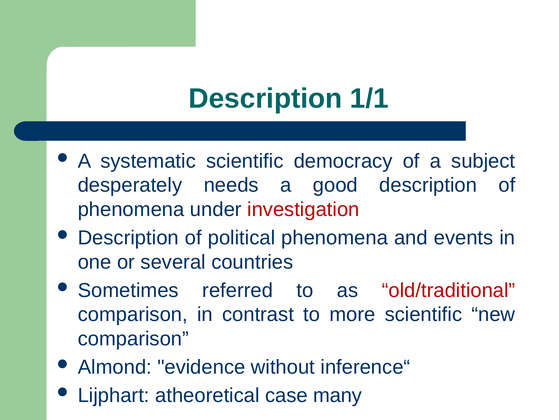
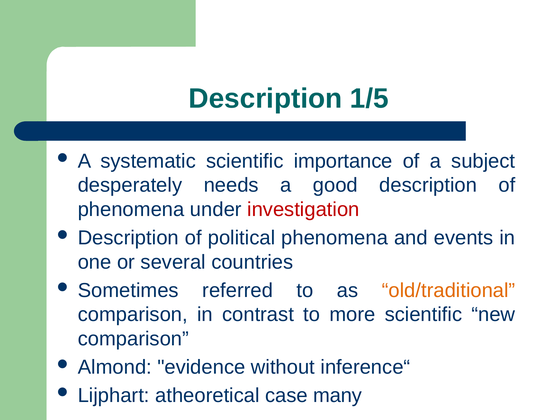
1/1: 1/1 -> 1/5
democracy: democracy -> importance
old/traditional colour: red -> orange
